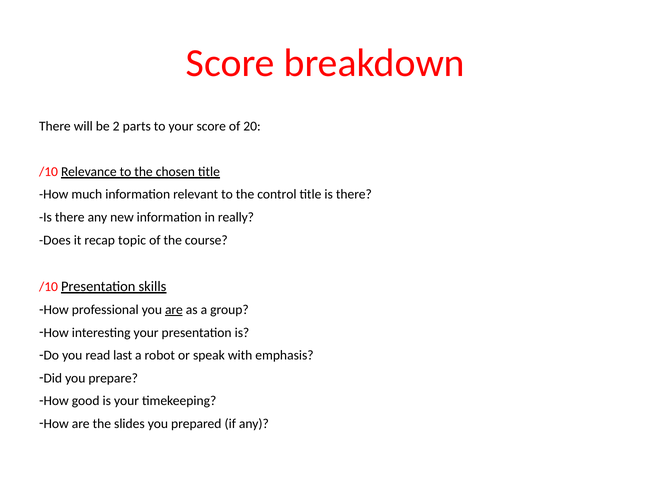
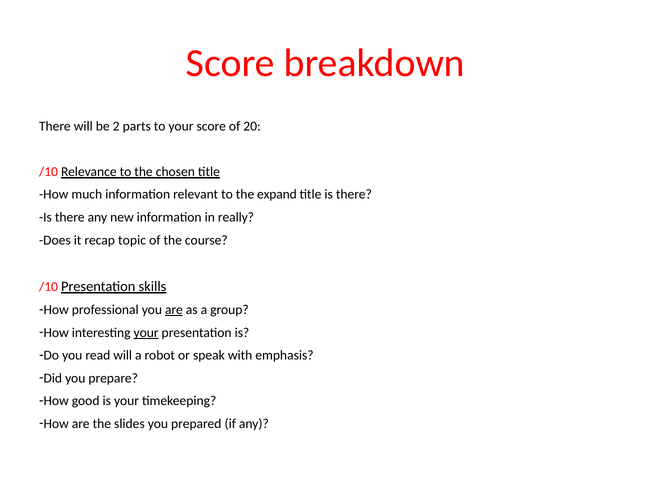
control: control -> expand
your at (146, 333) underline: none -> present
read last: last -> will
